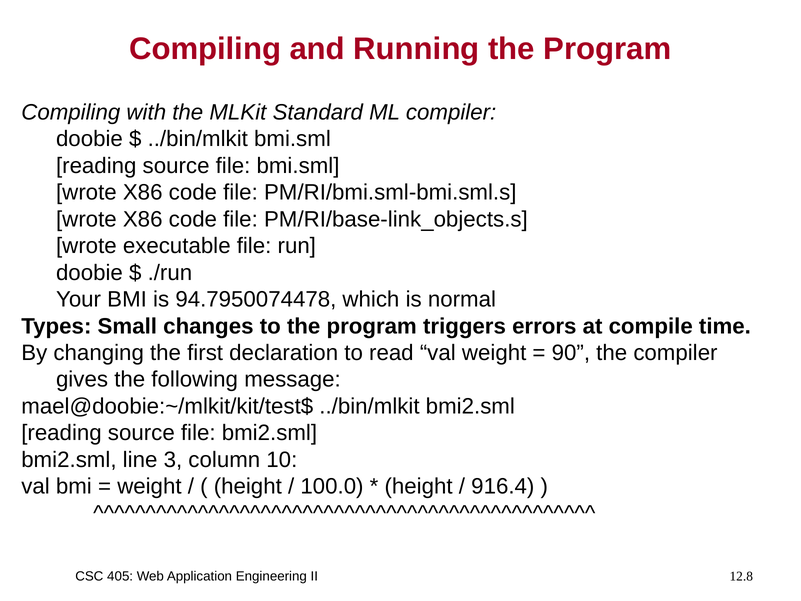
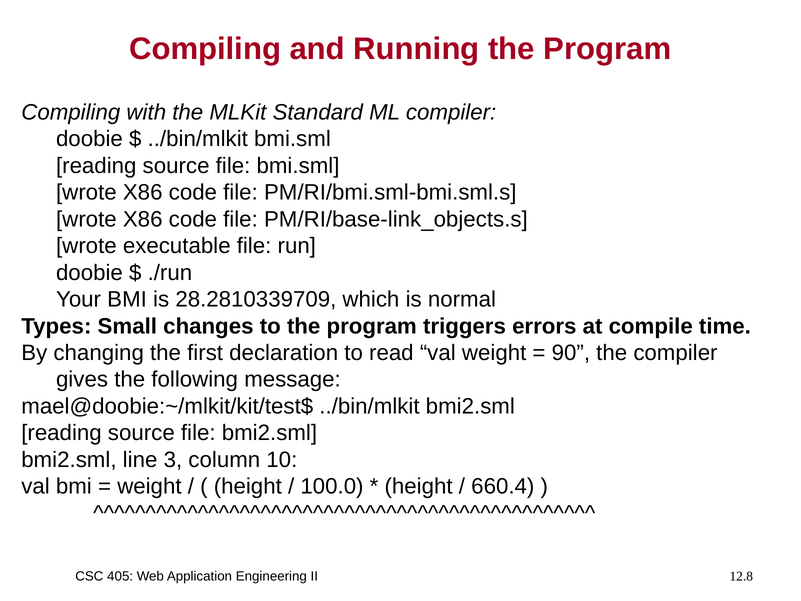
94.7950074478: 94.7950074478 -> 28.2810339709
916.4: 916.4 -> 660.4
